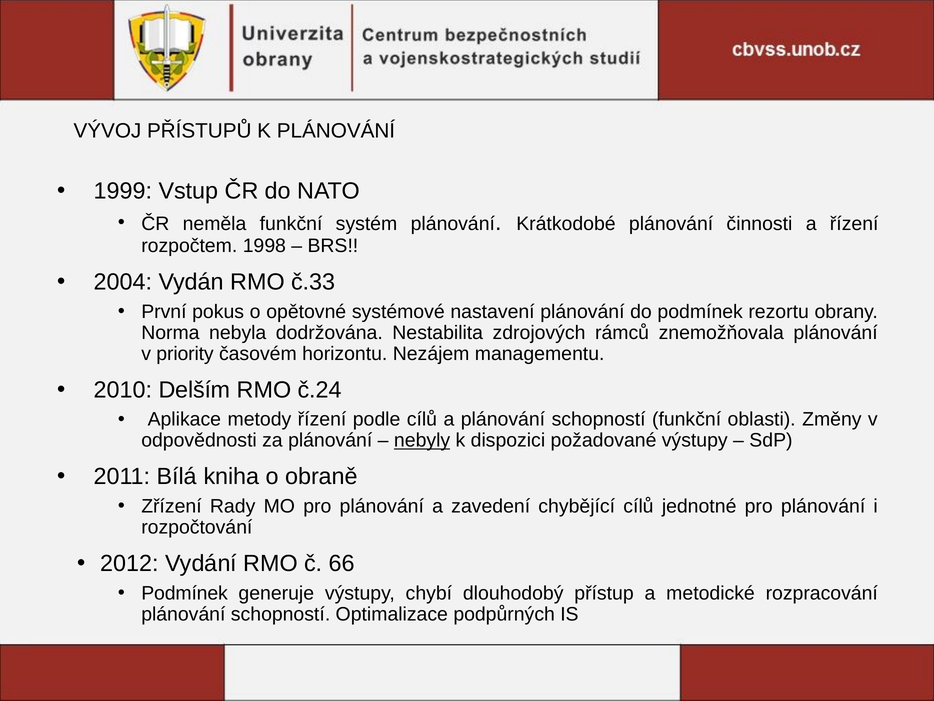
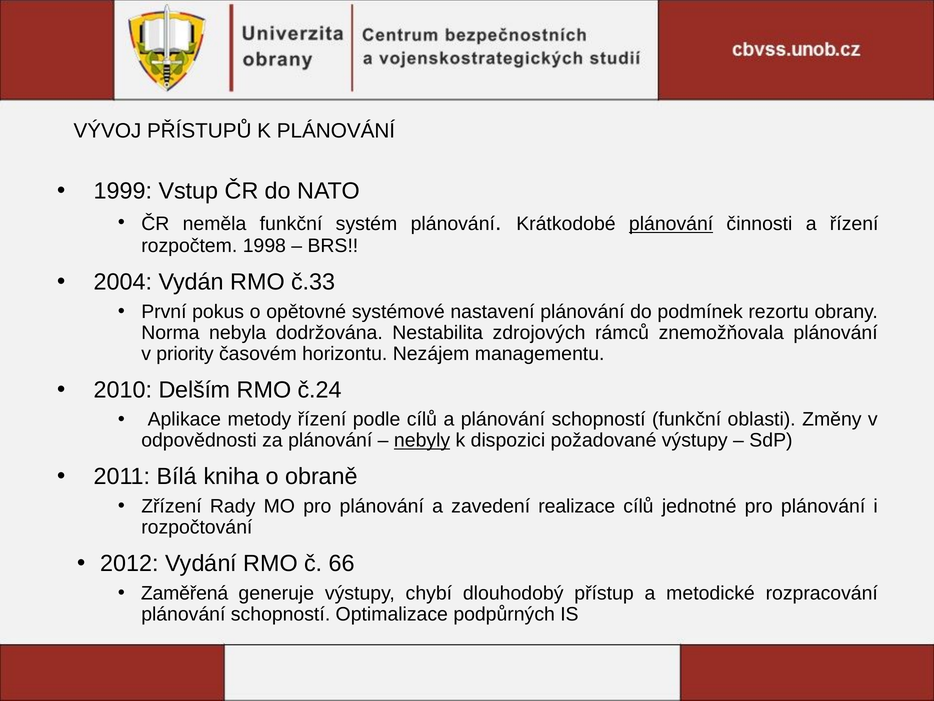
plánování at (671, 224) underline: none -> present
chybějící: chybějící -> realizace
Podmínek at (185, 593): Podmínek -> Zaměřená
